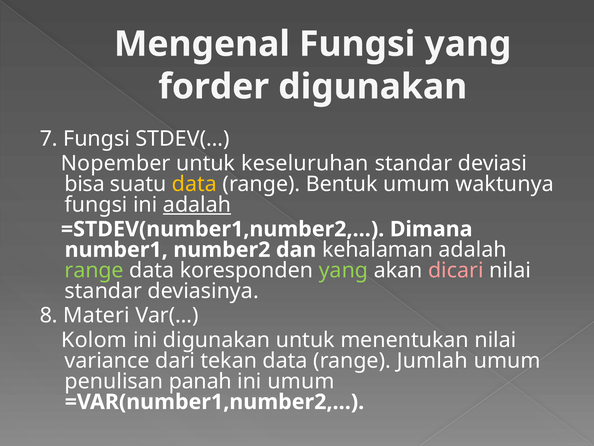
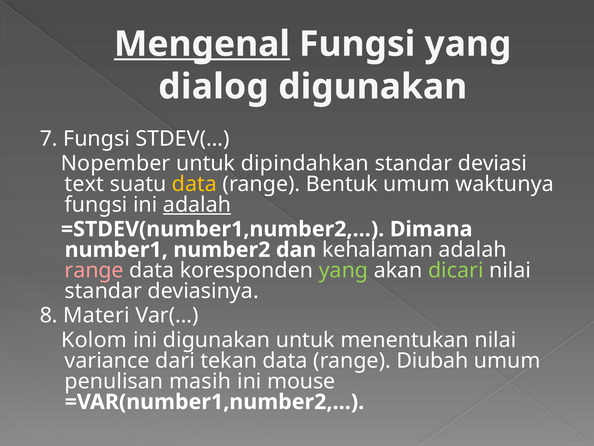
Mengenal underline: none -> present
forder: forder -> dialog
keseluruhan: keseluruhan -> dipindahkan
bisa: bisa -> text
range at (94, 270) colour: light green -> pink
dicari colour: pink -> light green
Jumlah: Jumlah -> Diubah
panah: panah -> masih
ini umum: umum -> mouse
